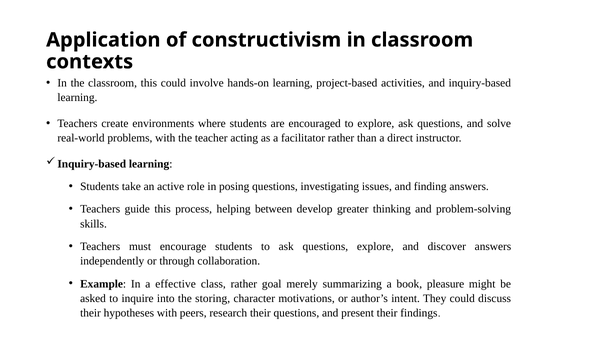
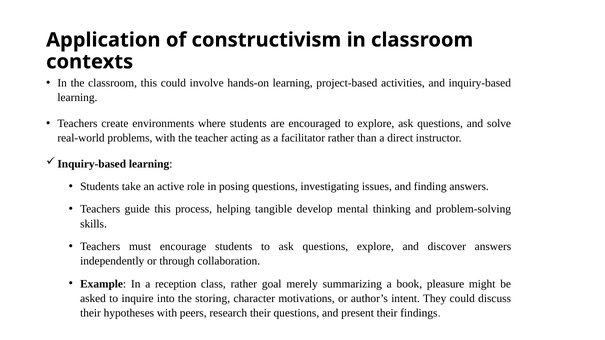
between: between -> tangible
greater: greater -> mental
effective: effective -> reception
